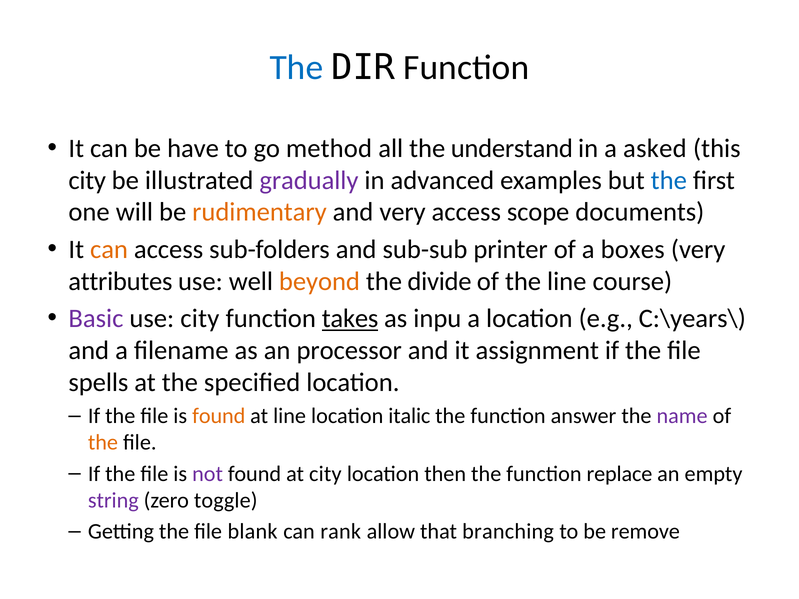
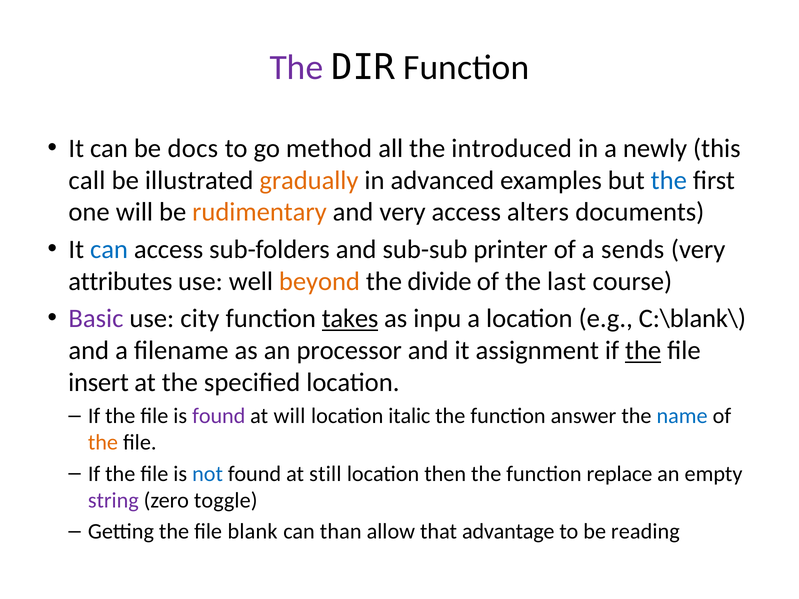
The at (296, 68) colour: blue -> purple
have: have -> docs
understand: understand -> introduced
asked: asked -> newly
city at (87, 180): city -> call
gradually colour: purple -> orange
scope: scope -> alters
can at (109, 250) colour: orange -> blue
boxes: boxes -> sends
the line: line -> last
C:\years\: C:\years\ -> C:\blank\
the at (643, 351) underline: none -> present
spells: spells -> insert
found at (219, 416) colour: orange -> purple
at line: line -> will
name colour: purple -> blue
not colour: purple -> blue
at city: city -> still
rank: rank -> than
branching: branching -> advantage
remove: remove -> reading
